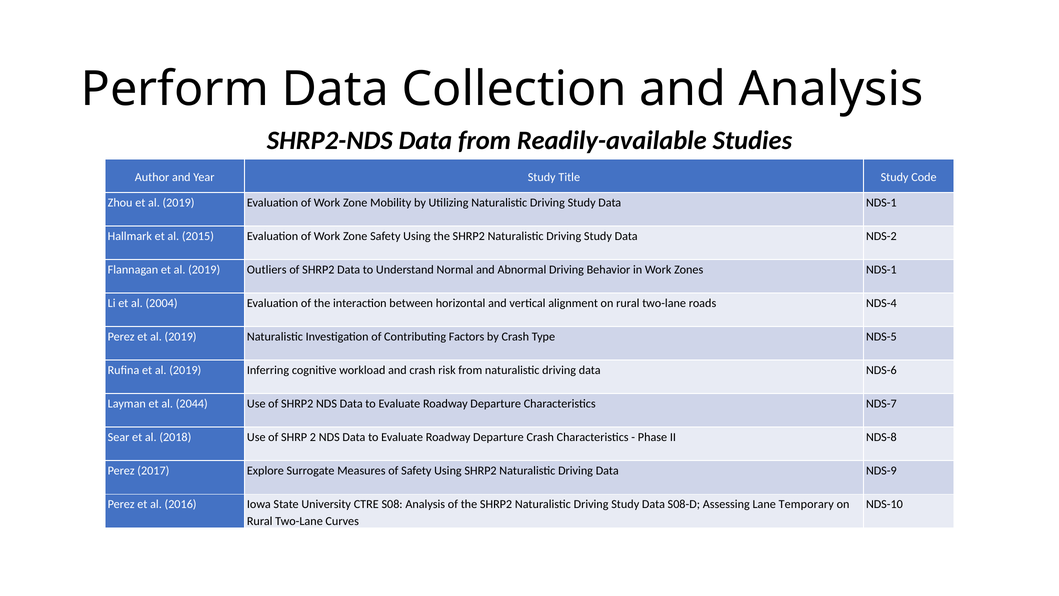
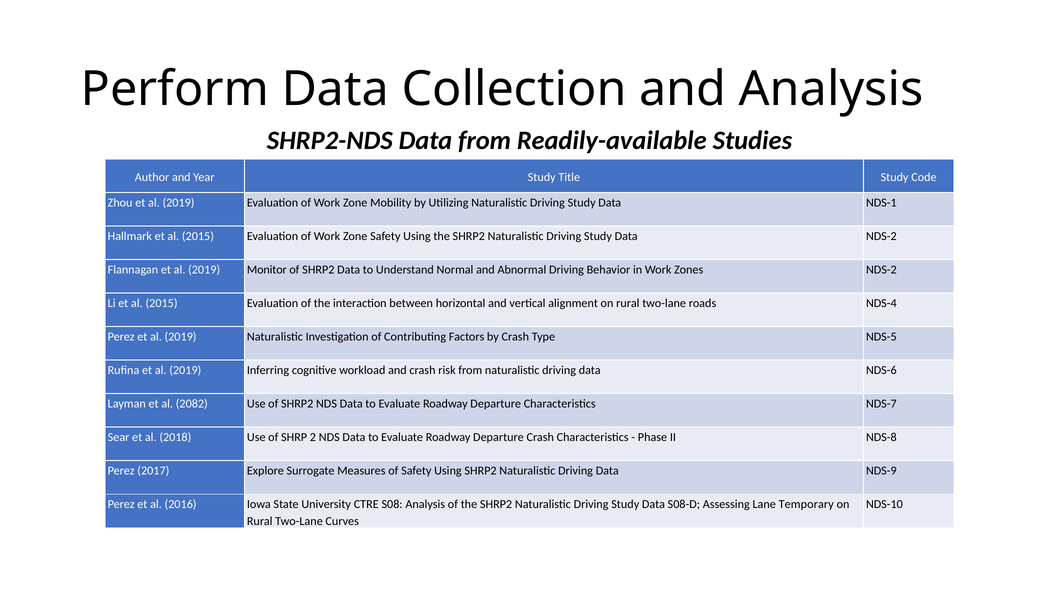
Outliers: Outliers -> Monitor
Zones NDS-1: NDS-1 -> NDS-2
Li et al 2004: 2004 -> 2015
2044: 2044 -> 2082
